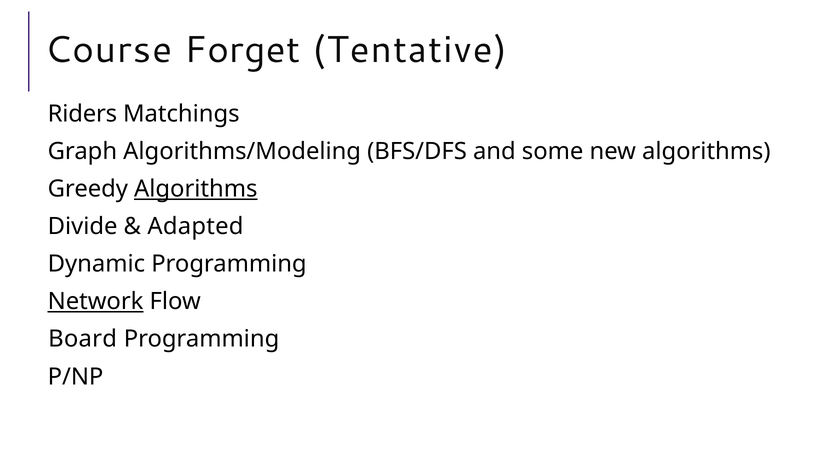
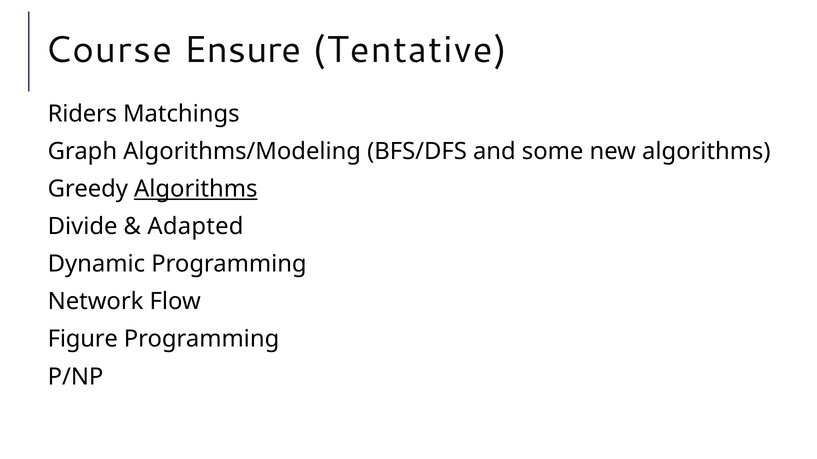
Forget: Forget -> Ensure
Network underline: present -> none
Board: Board -> Figure
